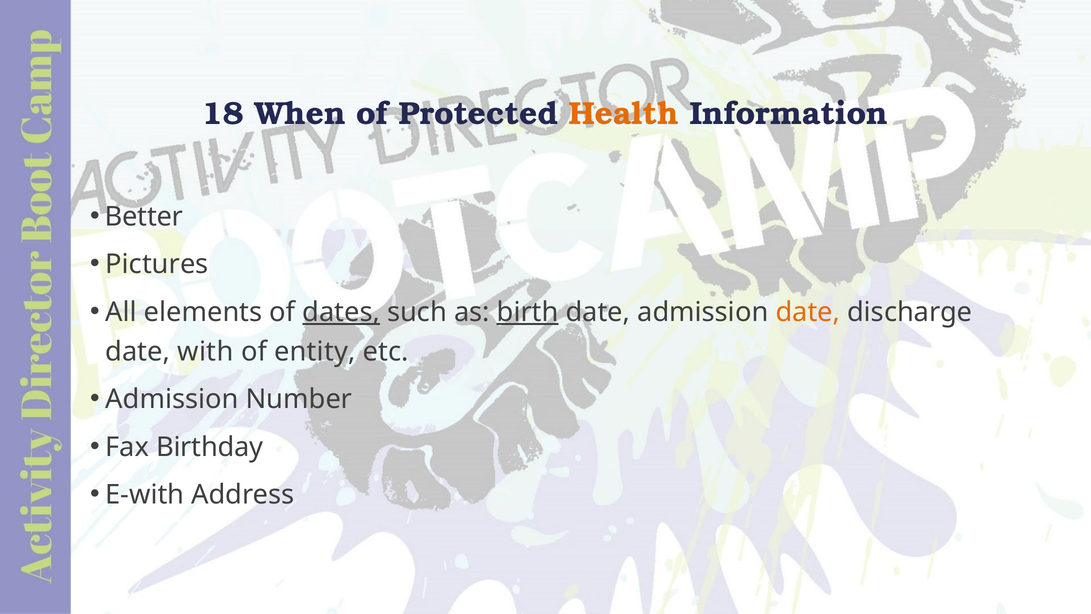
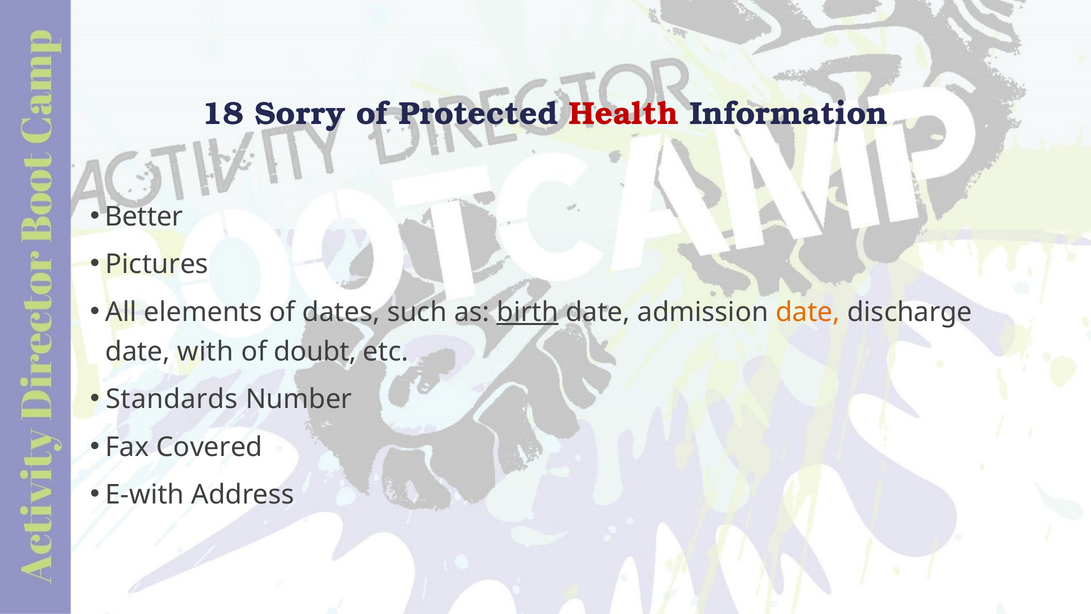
When: When -> Sorry
Health colour: orange -> red
dates underline: present -> none
entity: entity -> doubt
Admission at (172, 399): Admission -> Standards
Birthday: Birthday -> Covered
